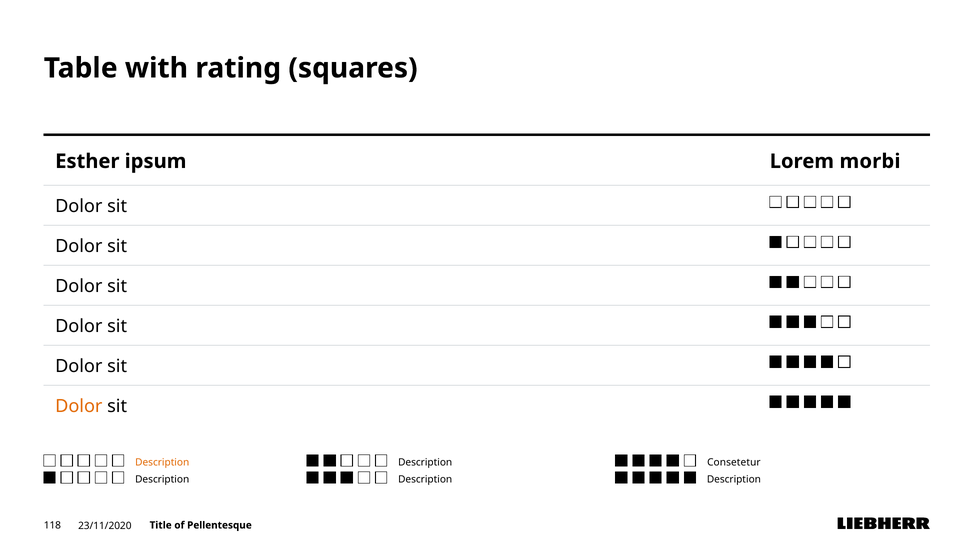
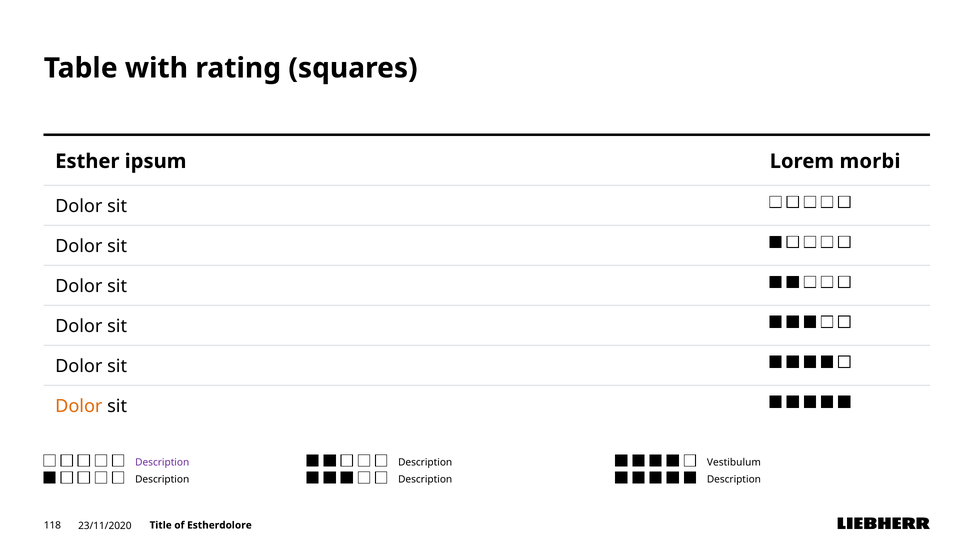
Description at (162, 463) colour: orange -> purple
Consetetur: Consetetur -> Vestibulum
Pellentesque: Pellentesque -> Estherdolore
